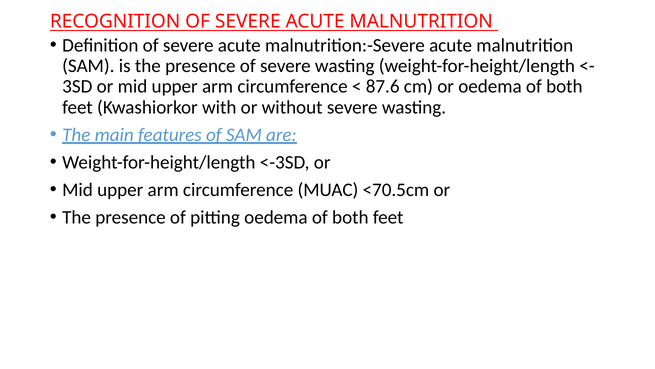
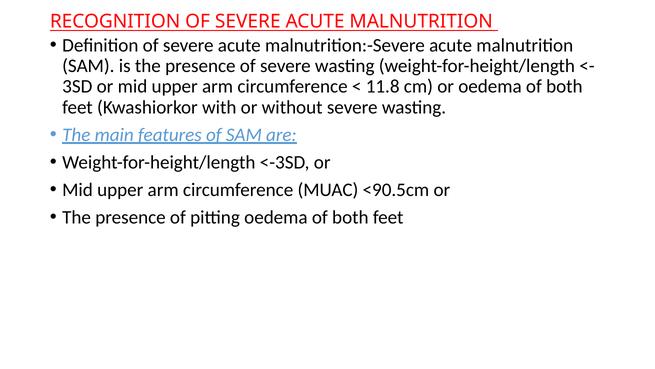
87.6: 87.6 -> 11.8
<70.5cm: <70.5cm -> <90.5cm
